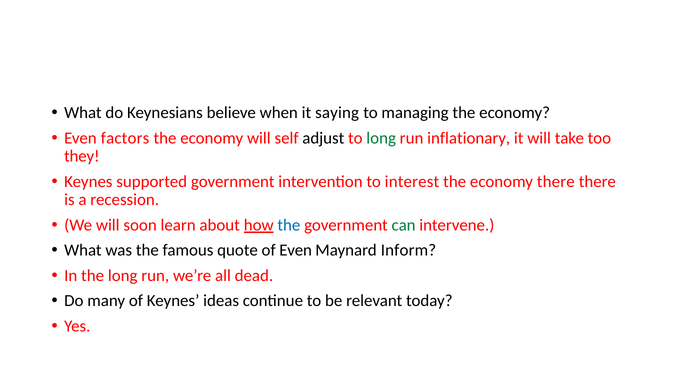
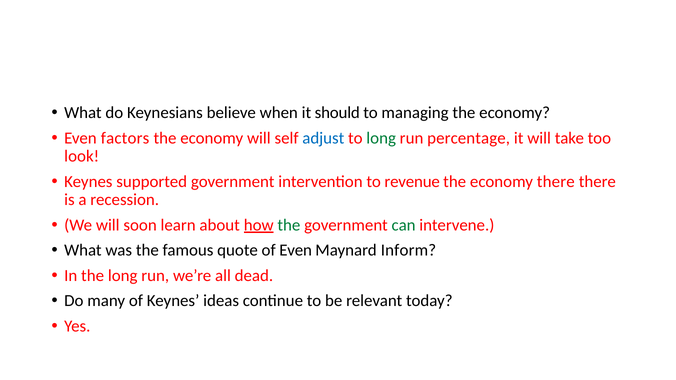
saying: saying -> should
adjust colour: black -> blue
inflationary: inflationary -> percentage
they: they -> look
interest: interest -> revenue
the at (289, 225) colour: blue -> green
